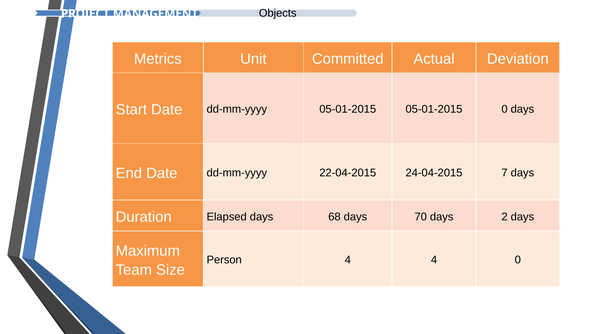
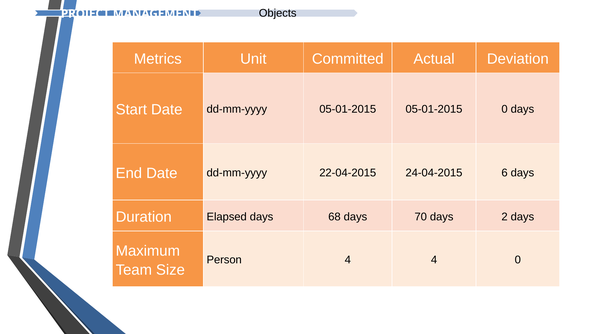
7: 7 -> 6
